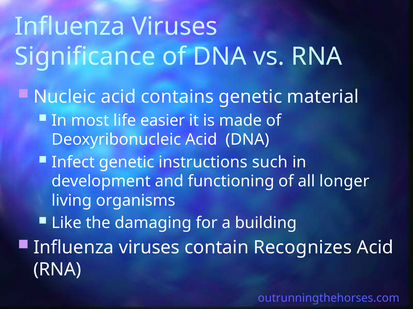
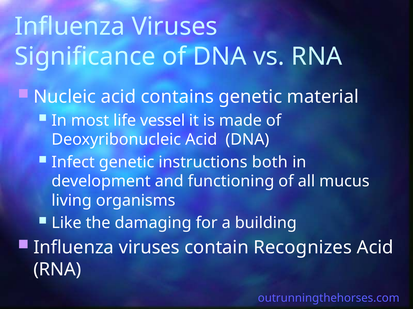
easier: easier -> vessel
such: such -> both
longer: longer -> mucus
